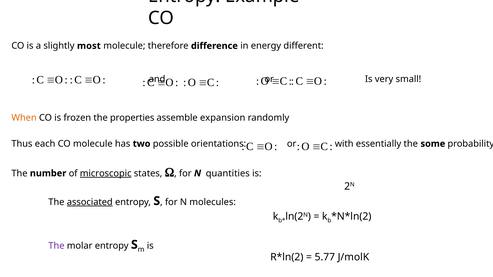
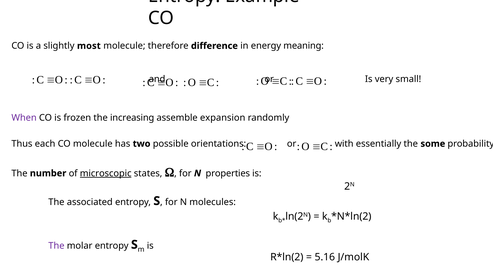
different: different -> meaning
When colour: orange -> purple
properties: properties -> increasing
quantities: quantities -> properties
associated underline: present -> none
5.77: 5.77 -> 5.16
